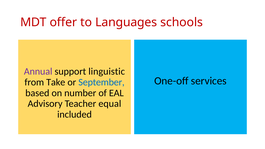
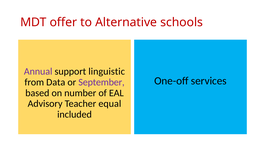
Languages: Languages -> Alternative
Take: Take -> Data
September colour: blue -> purple
